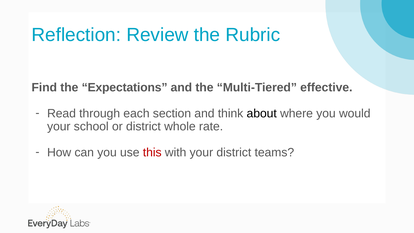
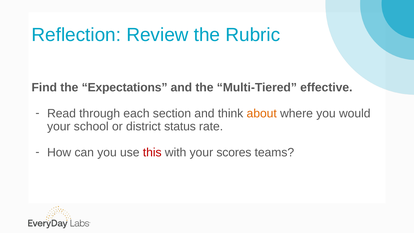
about colour: black -> orange
whole: whole -> status
your district: district -> scores
